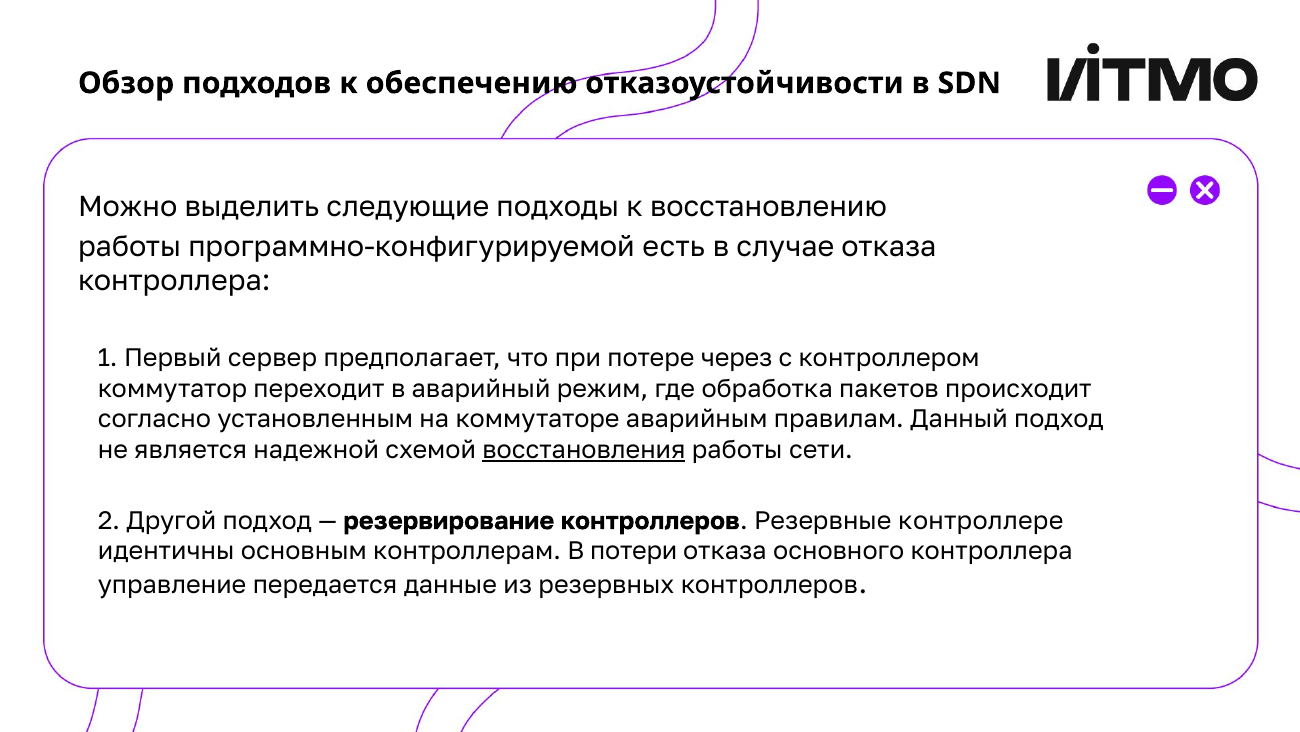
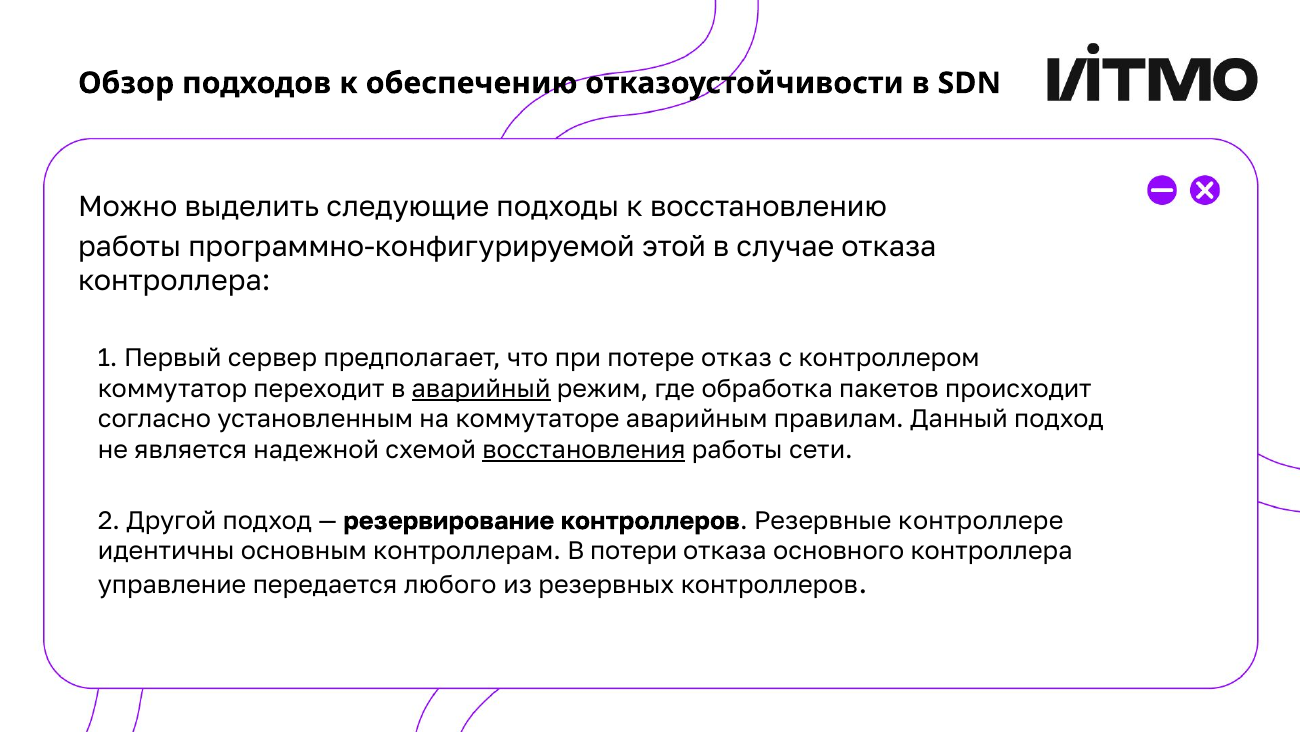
есть: есть -> этой
через: через -> отказ
аварийный underline: none -> present
данные: данные -> любого
